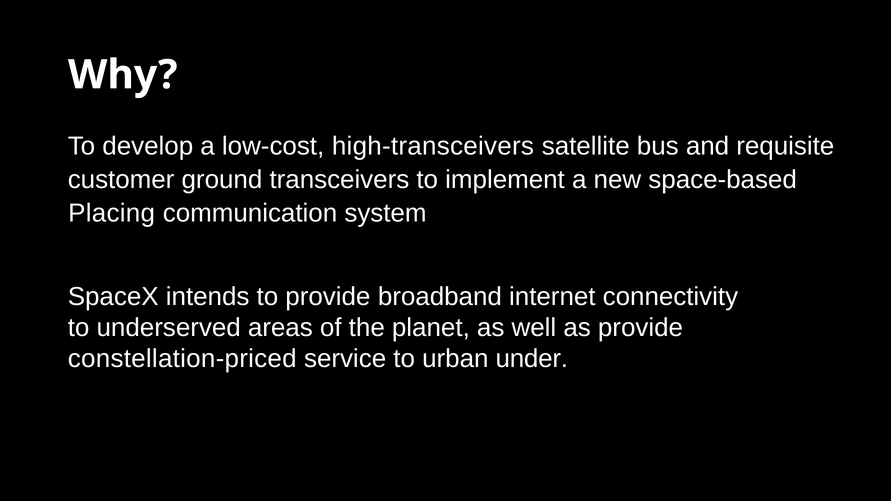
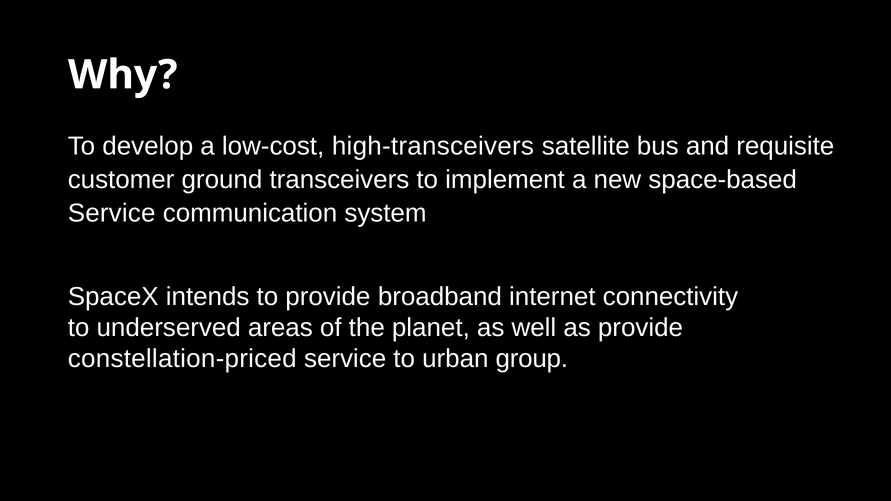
Placing at (112, 213): Placing -> Service
under: under -> group
